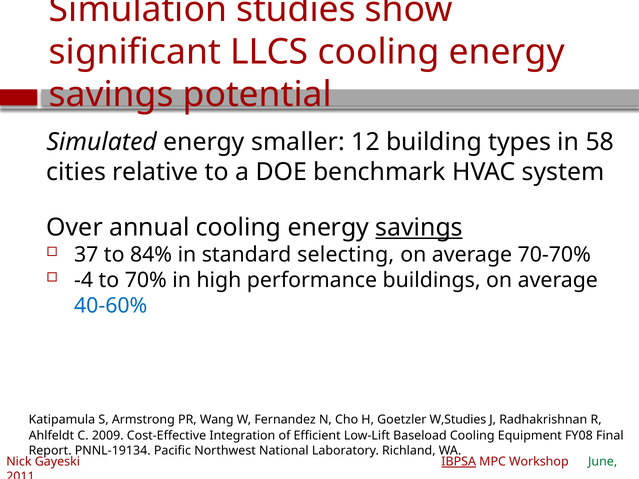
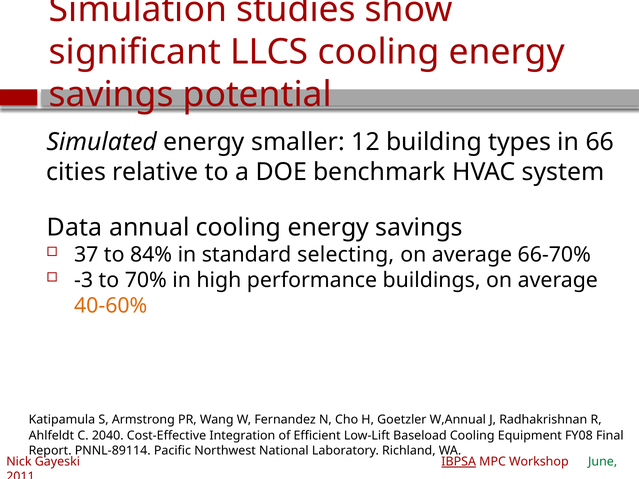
58: 58 -> 66
Over: Over -> Data
savings at (419, 228) underline: present -> none
70-70%: 70-70% -> 66-70%
-4: -4 -> -3
40-60% colour: blue -> orange
W,Studies: W,Studies -> W,Annual
2009: 2009 -> 2040
PNNL-19134: PNNL-19134 -> PNNL-89114
